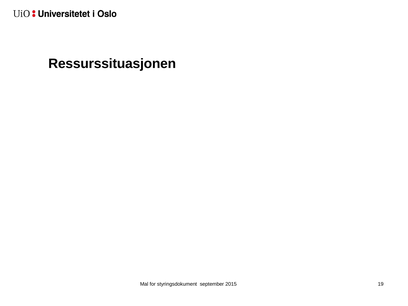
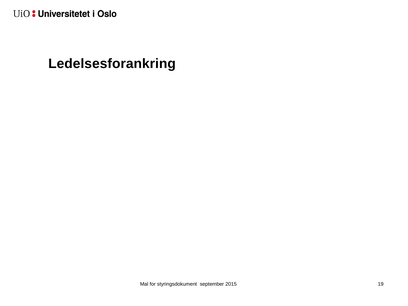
Ressurssituasjonen: Ressurssituasjonen -> Ledelsesforankring
